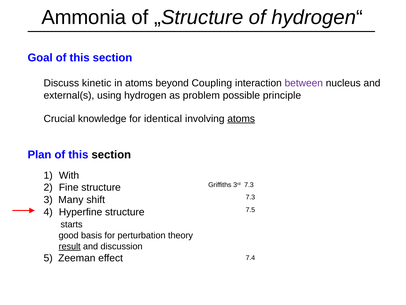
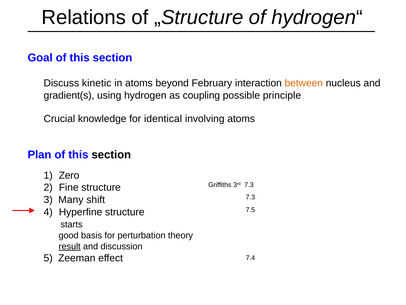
Ammonia: Ammonia -> Relations
Coupling: Coupling -> February
between colour: purple -> orange
external(s: external(s -> gradient(s
problem: problem -> coupling
atoms at (241, 118) underline: present -> none
With: With -> Zero
